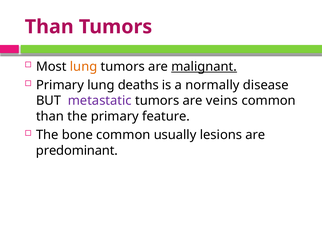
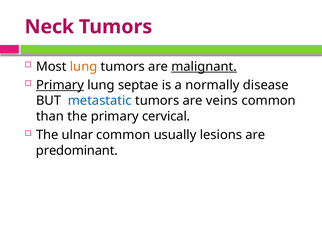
Than at (49, 27): Than -> Neck
Primary at (60, 85) underline: none -> present
deaths: deaths -> septae
metastatic colour: purple -> blue
feature: feature -> cervical
bone: bone -> ulnar
